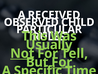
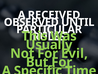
CHILD: CHILD -> UNTIL
Not underline: present -> none
Tell: Tell -> Evil
